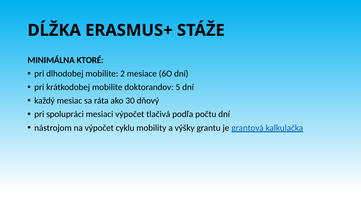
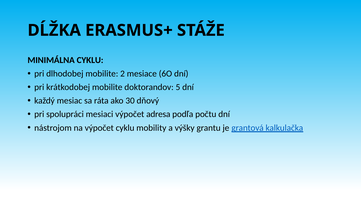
MINIMÁLNA KTORÉ: KTORÉ -> CYKLU
tlačivá: tlačivá -> adresa
